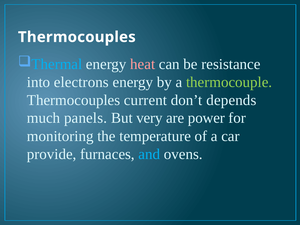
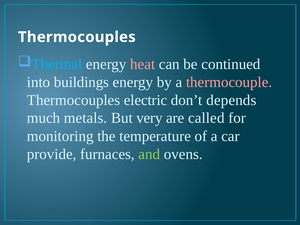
resistance: resistance -> continued
electrons: electrons -> buildings
thermocouple colour: light green -> pink
current: current -> electric
panels: panels -> metals
power: power -> called
and colour: light blue -> light green
